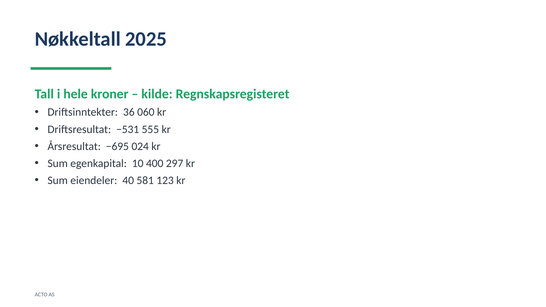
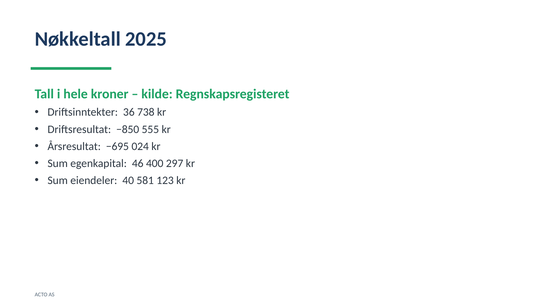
060: 060 -> 738
−531: −531 -> −850
10: 10 -> 46
